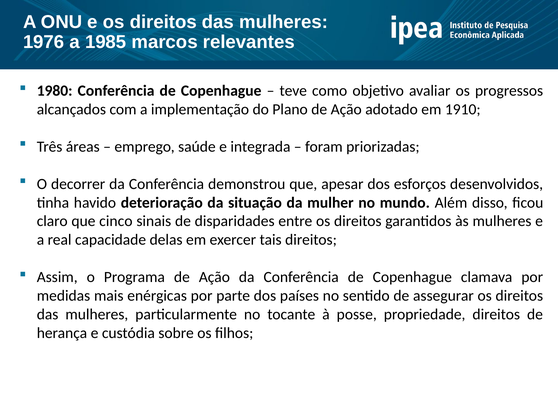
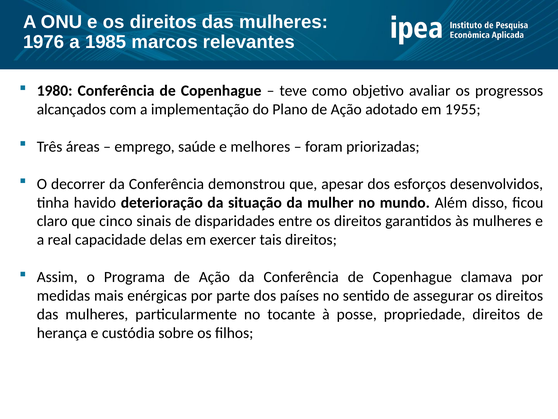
1910: 1910 -> 1955
integrada: integrada -> melhores
